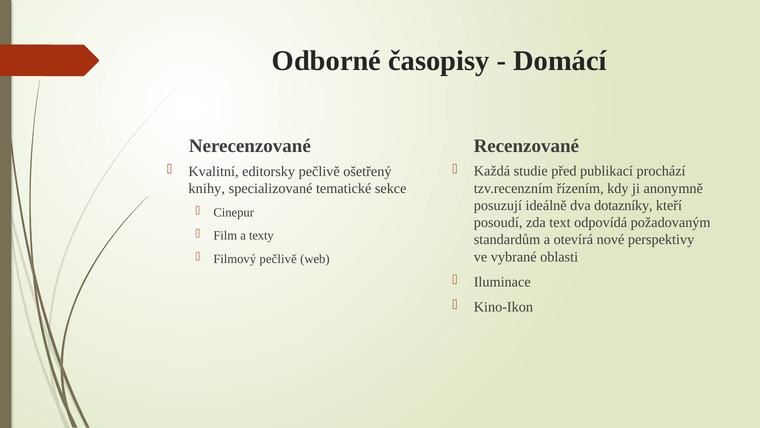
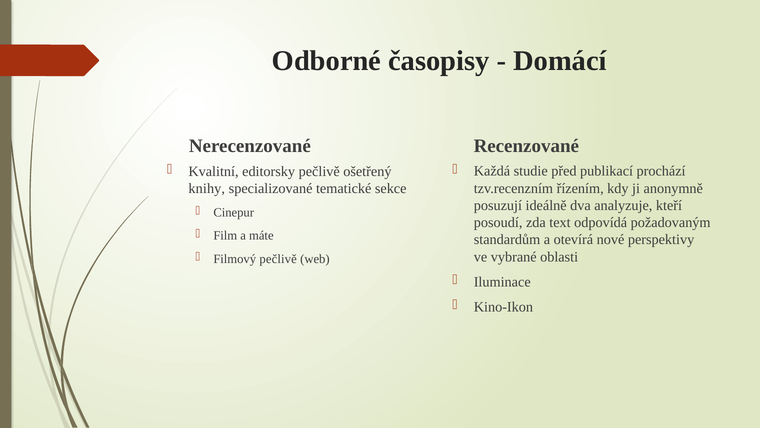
dotazníky: dotazníky -> analyzuje
texty: texty -> máte
